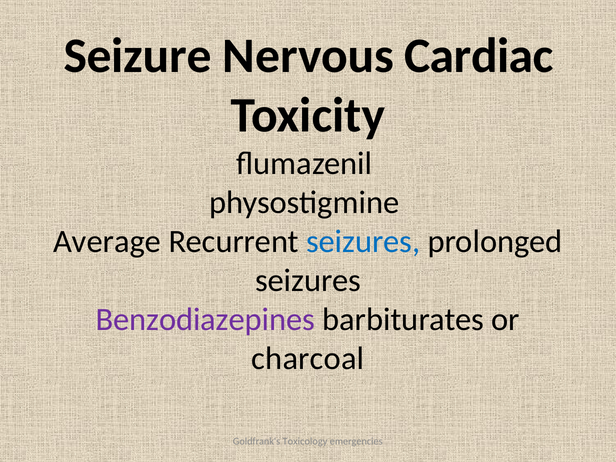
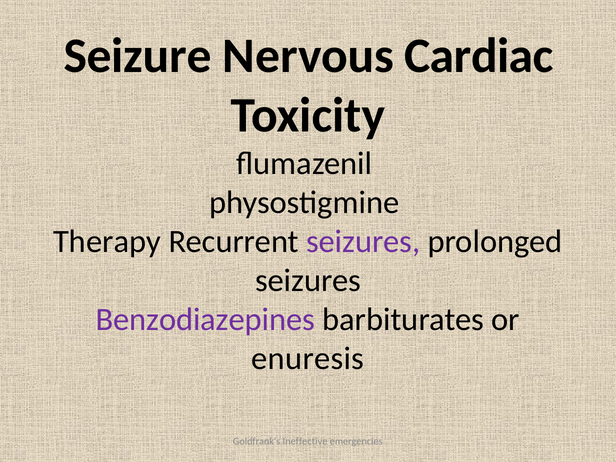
Average: Average -> Therapy
seizures at (363, 242) colour: blue -> purple
charcoal: charcoal -> enuresis
Toxicology: Toxicology -> Ineffective
